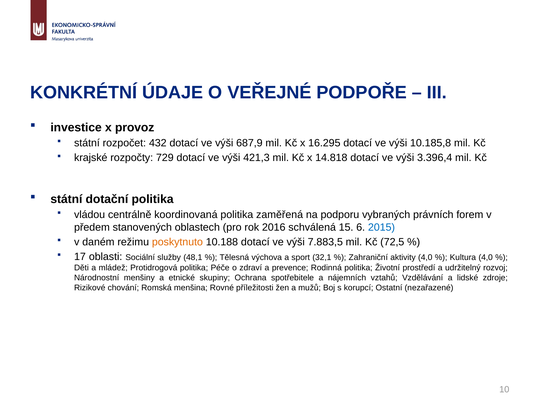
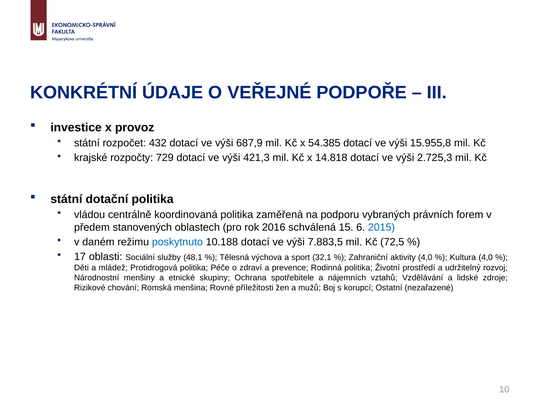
16.295: 16.295 -> 54.385
10.185,8: 10.185,8 -> 15.955,8
3.396,4: 3.396,4 -> 2.725,3
poskytnuto colour: orange -> blue
